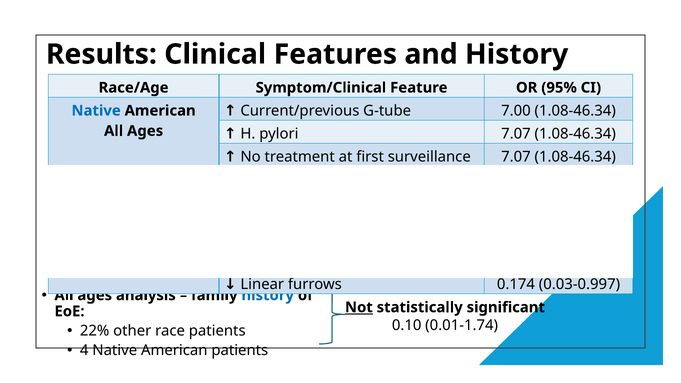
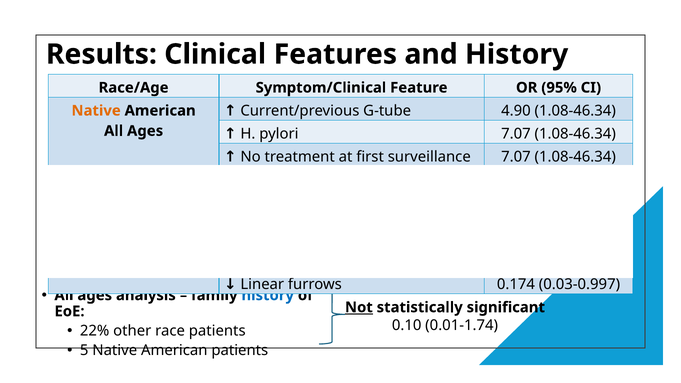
7.00: 7.00 -> 4.90
Native at (96, 111) colour: blue -> orange
4: 4 -> 5
